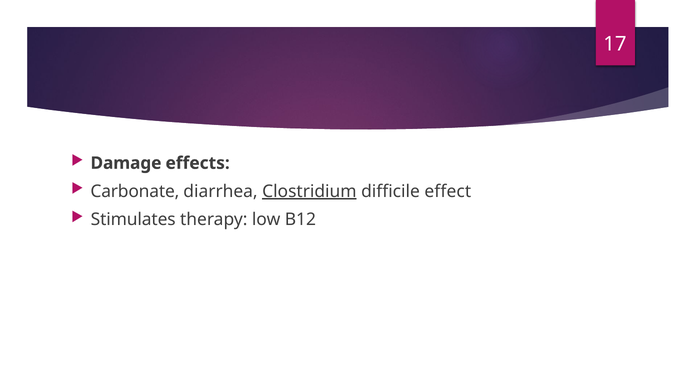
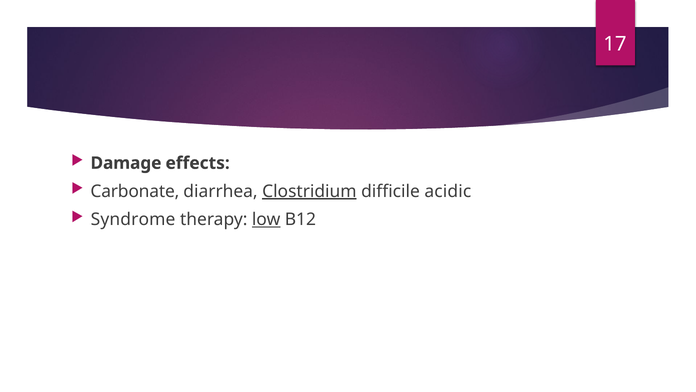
effect: effect -> acidic
Stimulates: Stimulates -> Syndrome
low underline: none -> present
